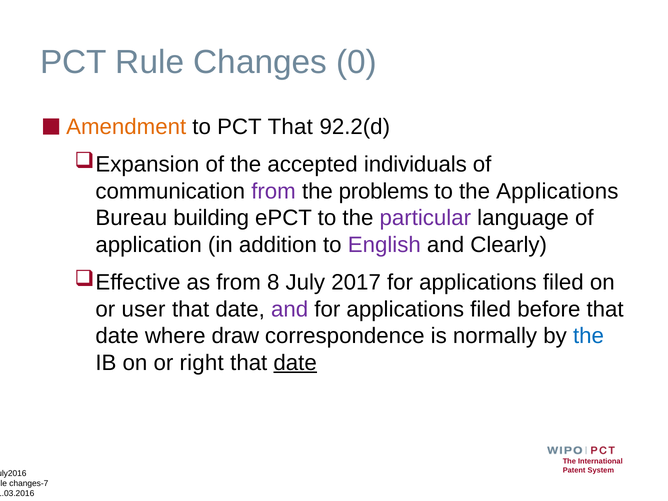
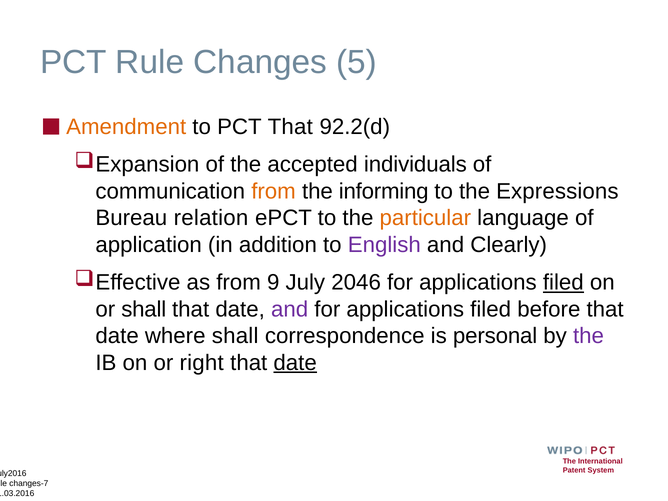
0: 0 -> 5
from at (274, 191) colour: purple -> orange
problems: problems -> informing
the Applications: Applications -> Expressions
building: building -> relation
particular colour: purple -> orange
8: 8 -> 9
2017: 2017 -> 2046
filed at (563, 283) underline: none -> present
or user: user -> shall
where draw: draw -> shall
normally: normally -> personal
the at (589, 336) colour: blue -> purple
